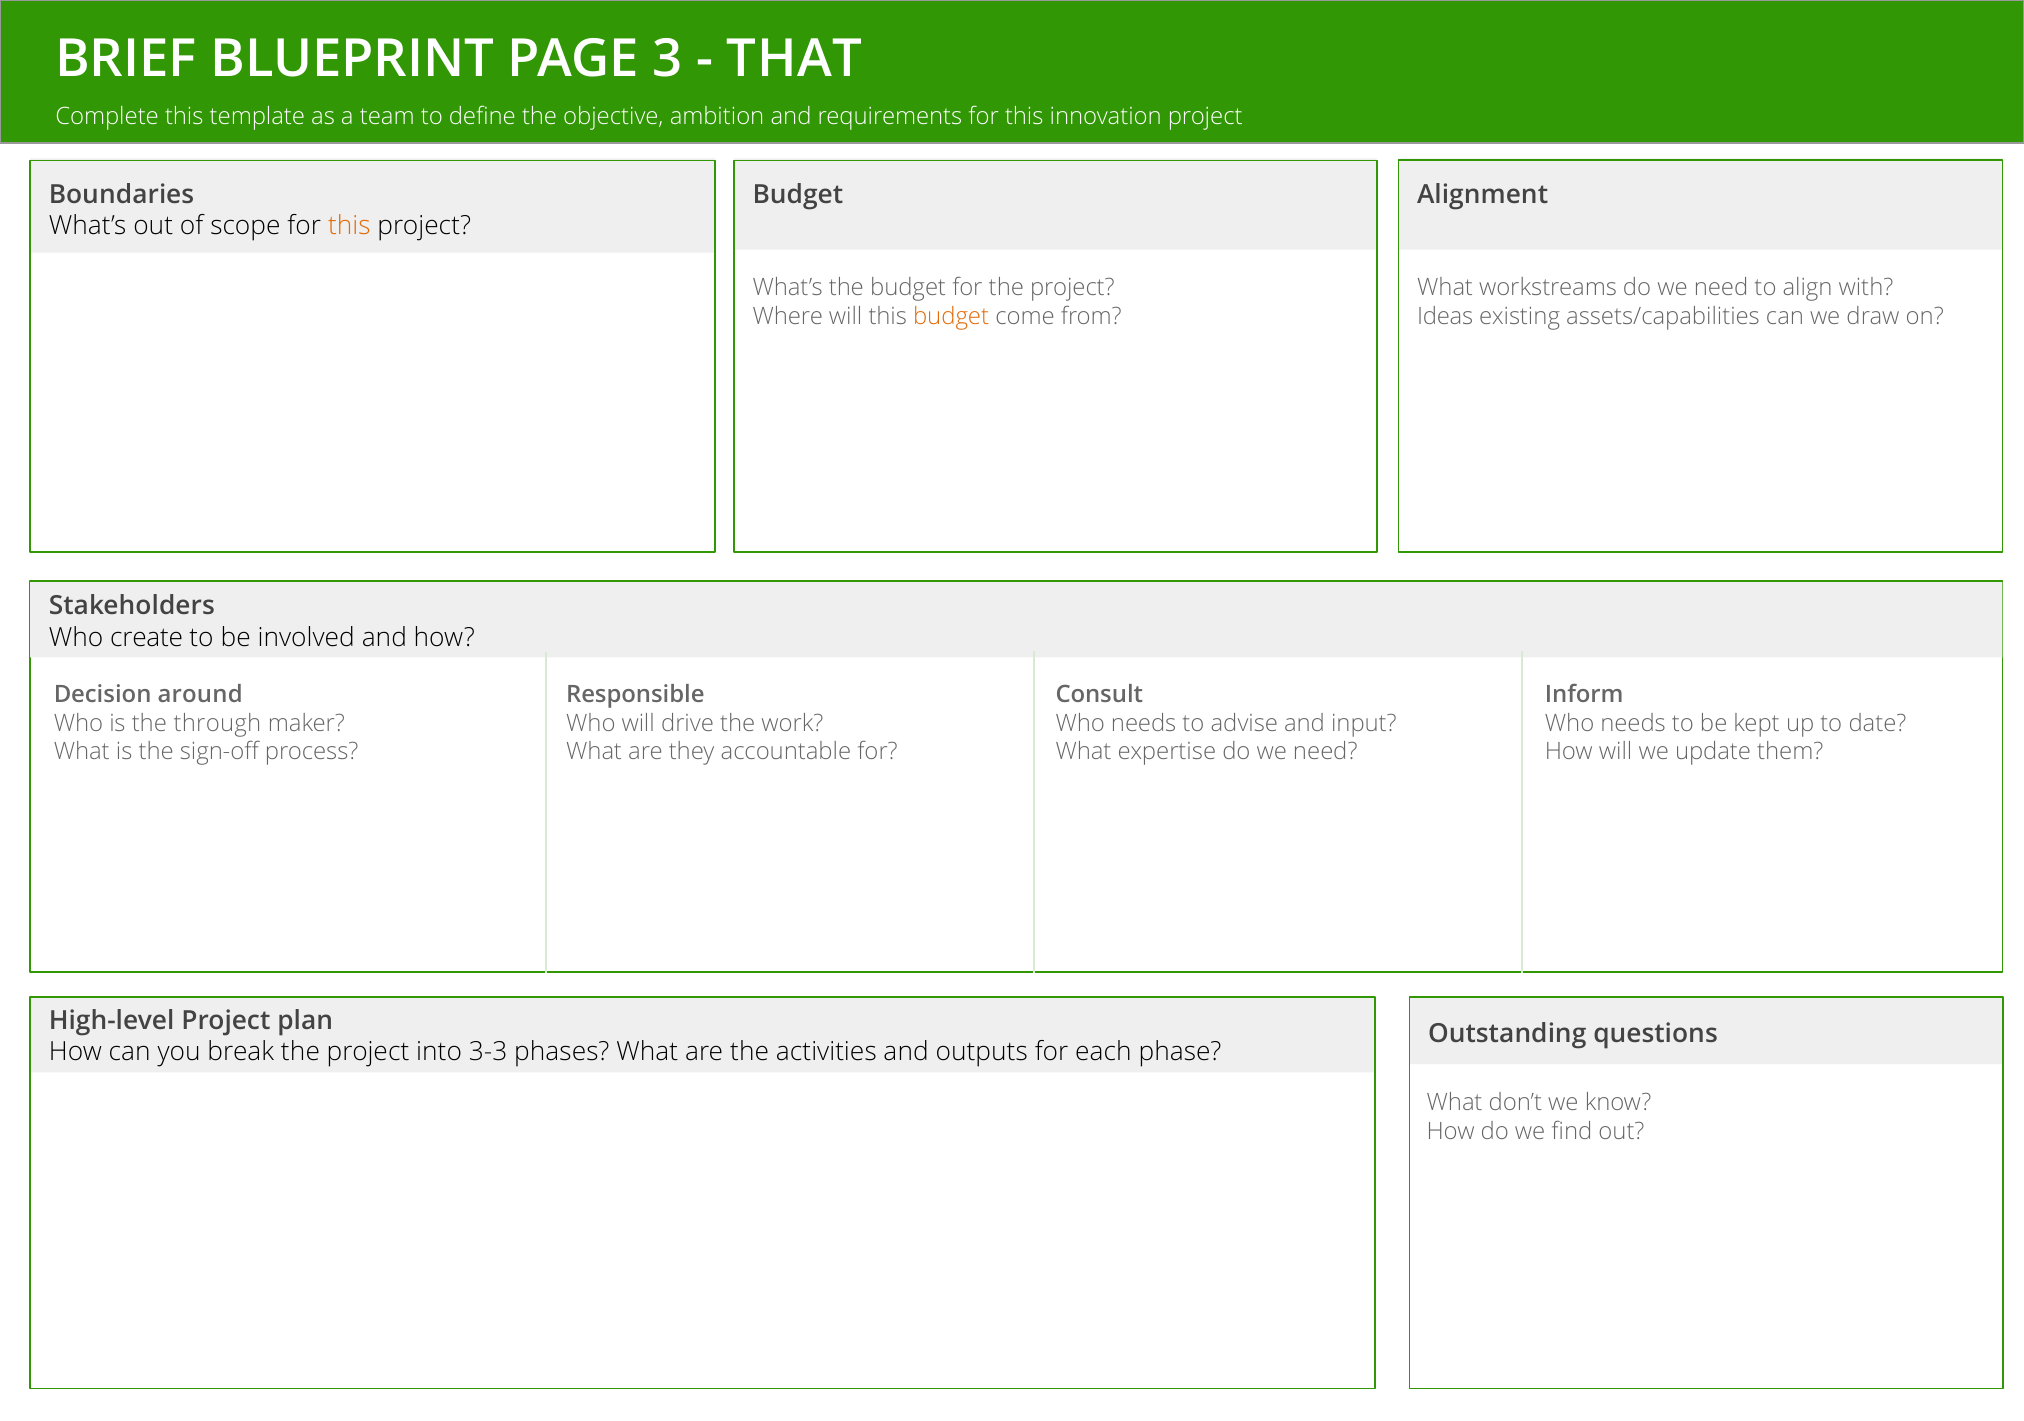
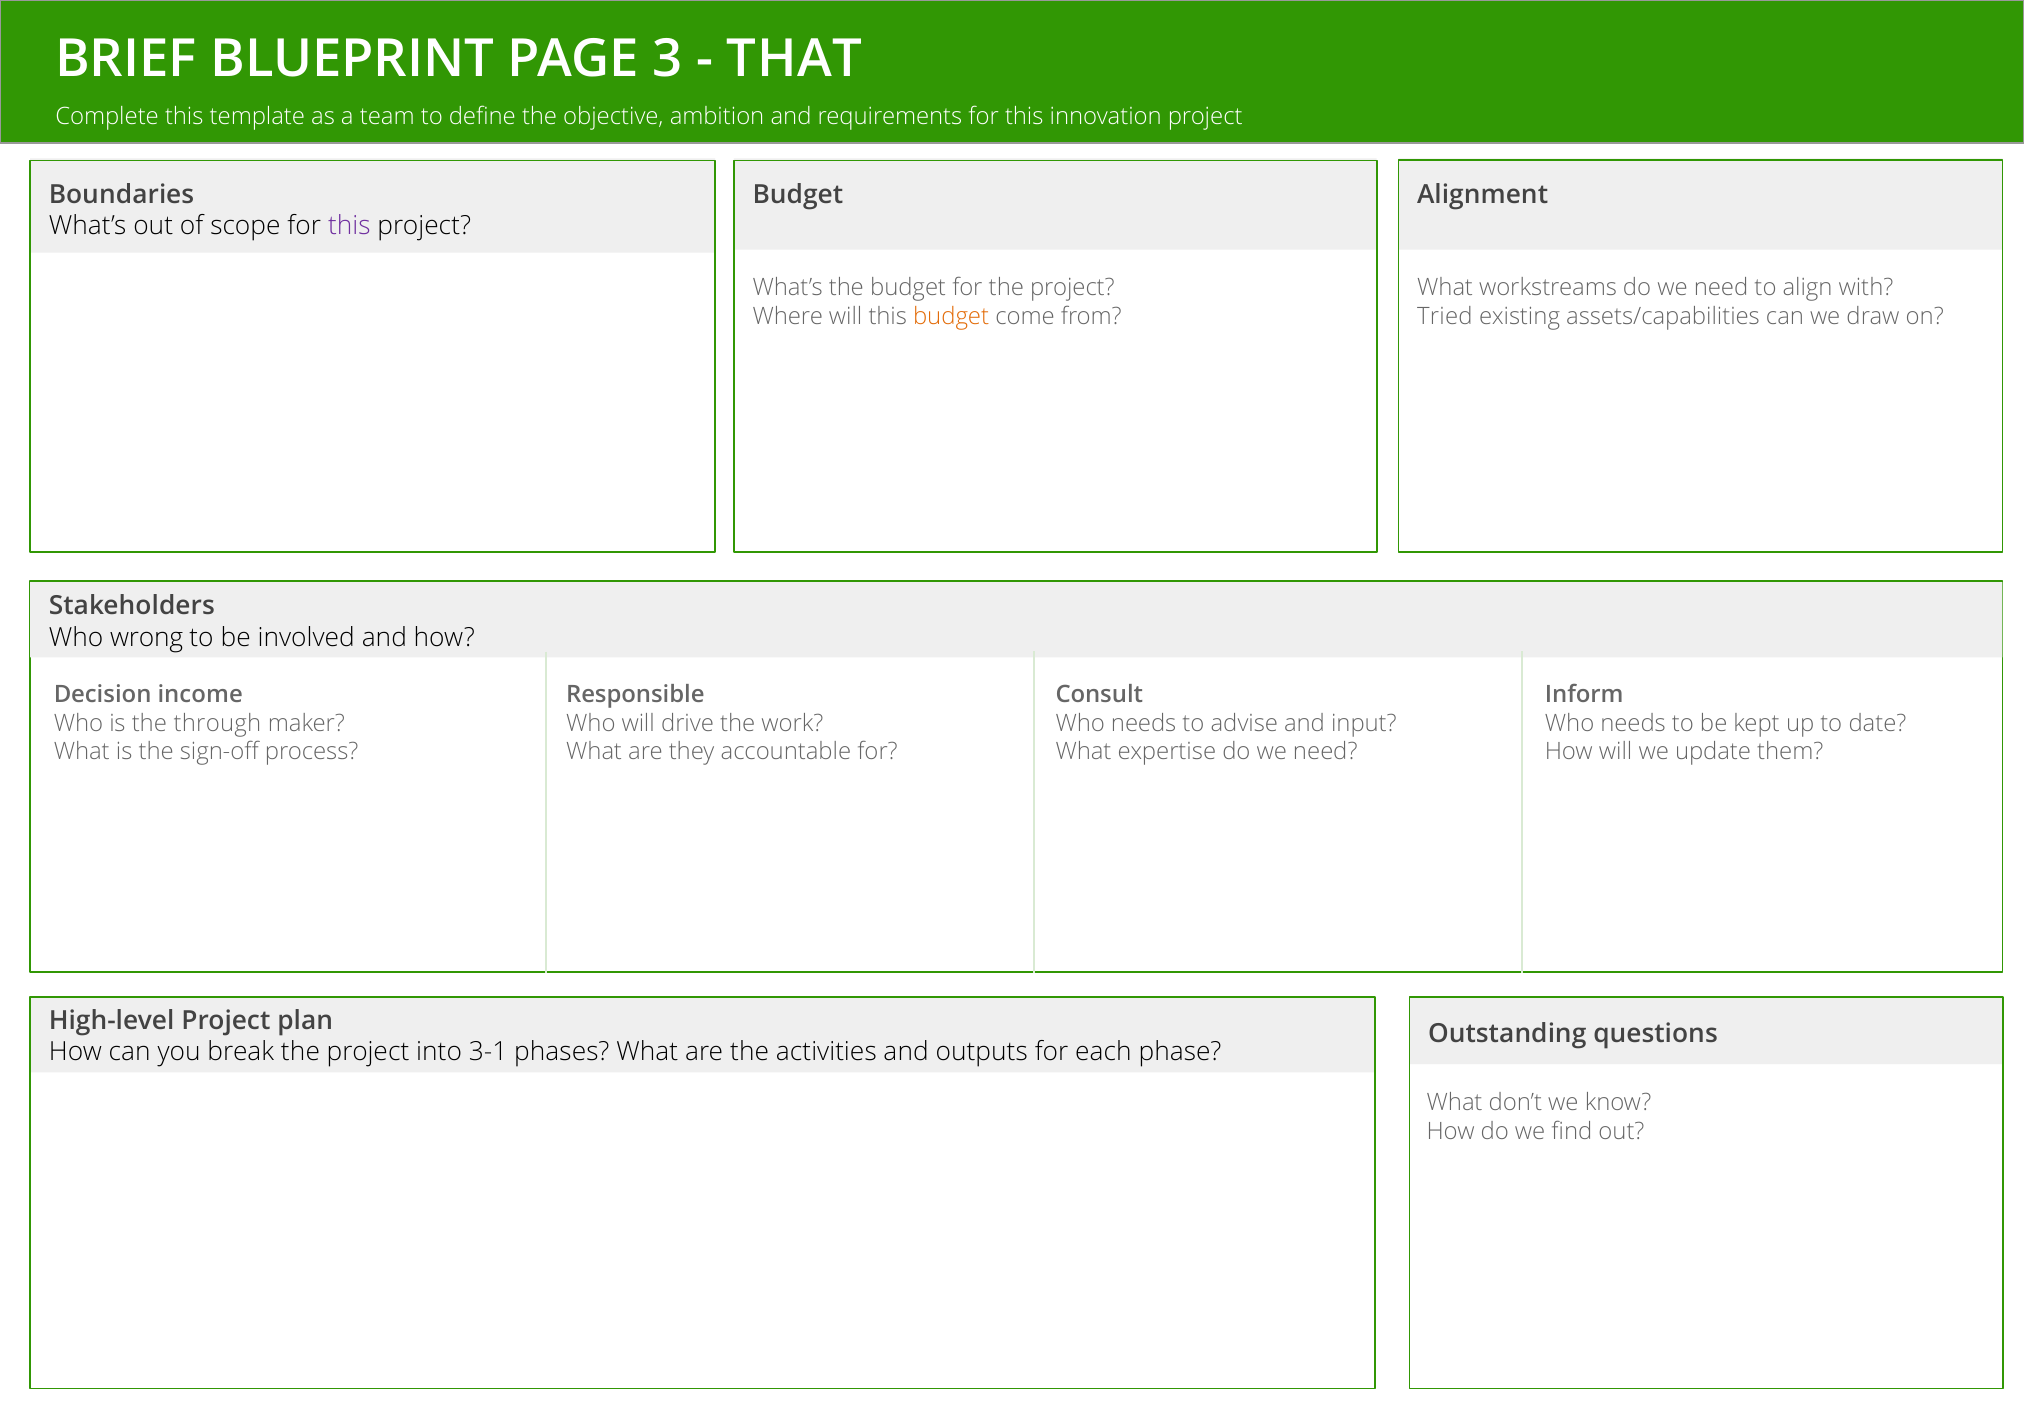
this at (349, 226) colour: orange -> purple
Ideas: Ideas -> Tried
create: create -> wrong
around: around -> income
3-3: 3-3 -> 3-1
